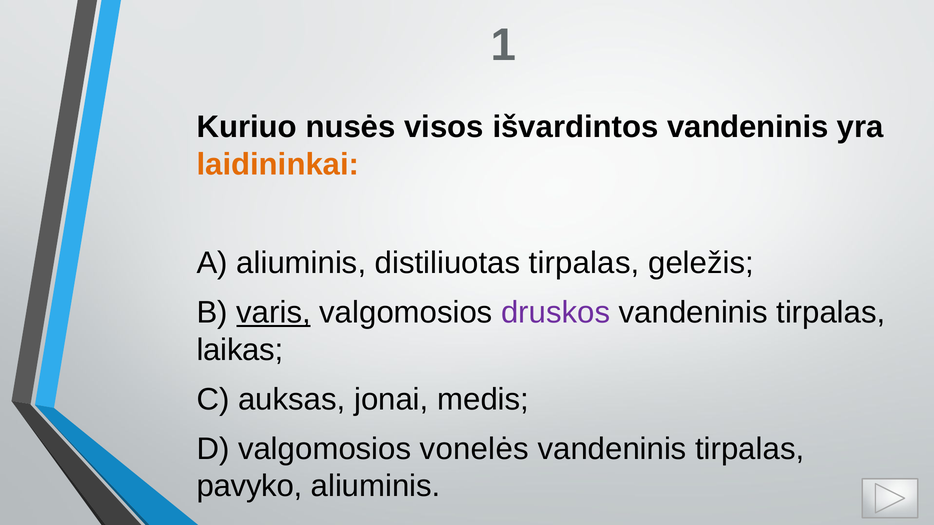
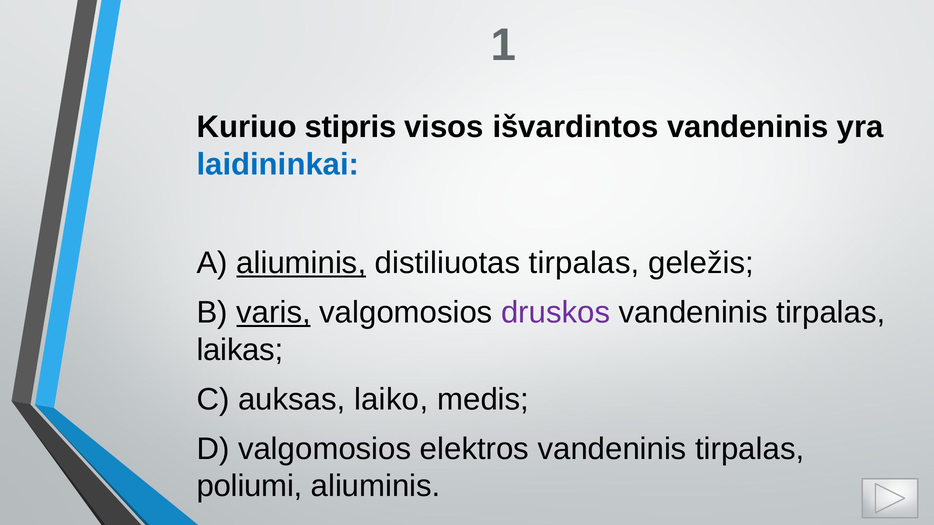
nusės: nusės -> stipris
laidininkai colour: orange -> blue
aliuminis at (301, 263) underline: none -> present
jonai: jonai -> laiko
vonelės: vonelės -> elektros
pavyko: pavyko -> poliumi
